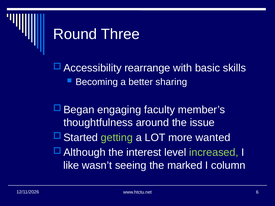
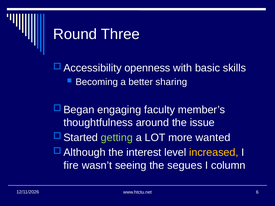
rearrange: rearrange -> openness
increased colour: light green -> yellow
like: like -> fire
marked: marked -> segues
